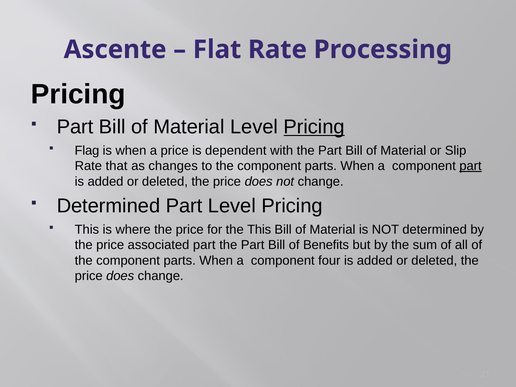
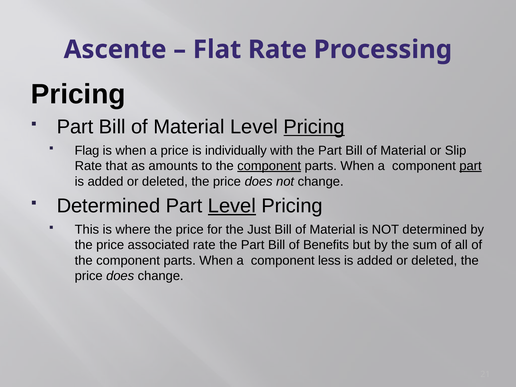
dependent: dependent -> individually
changes: changes -> amounts
component at (269, 166) underline: none -> present
Level at (232, 206) underline: none -> present
the This: This -> Just
associated part: part -> rate
four: four -> less
